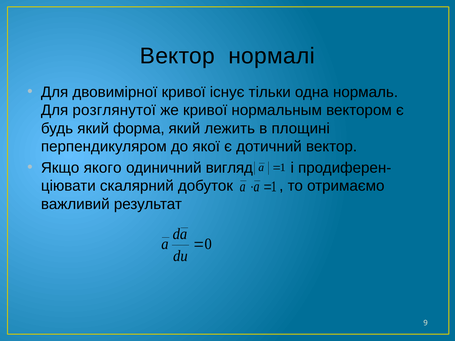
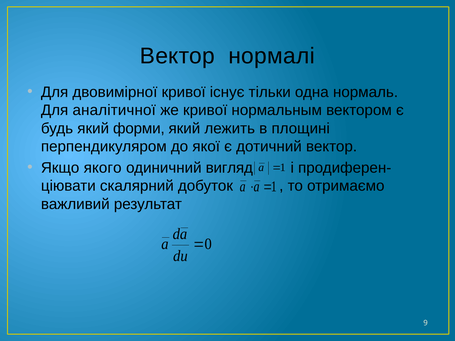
розглянутої: розглянутої -> аналітичної
форма: форма -> форми
